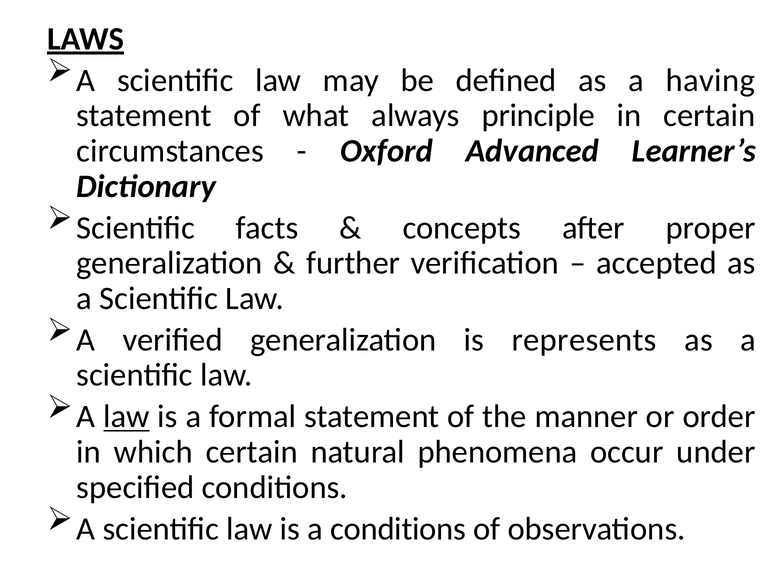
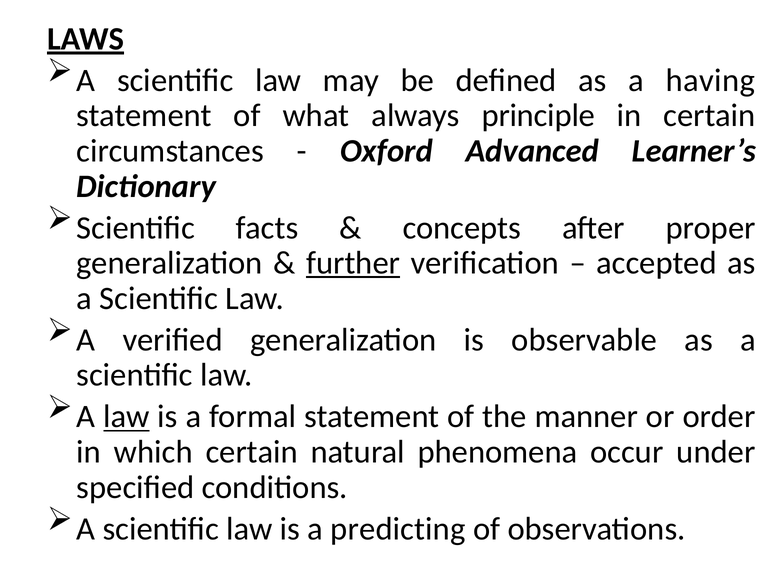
further underline: none -> present
represents: represents -> observable
a conditions: conditions -> predicting
